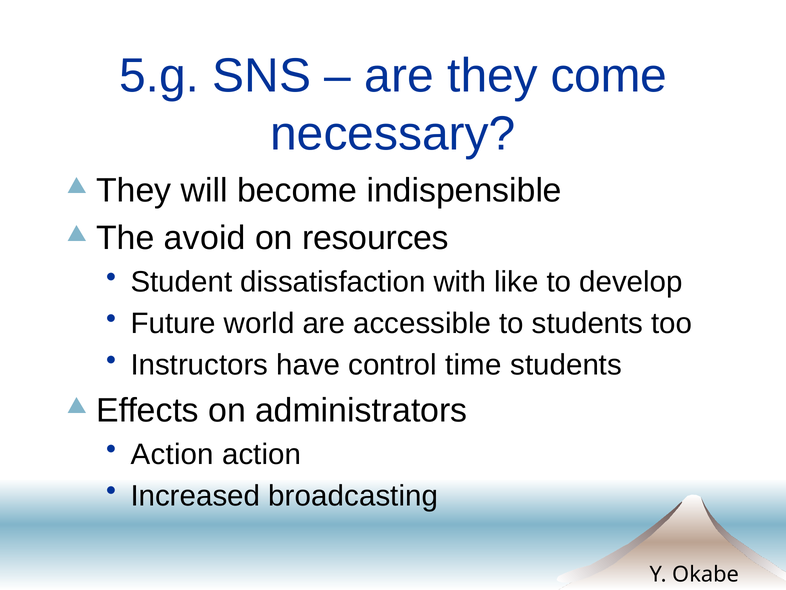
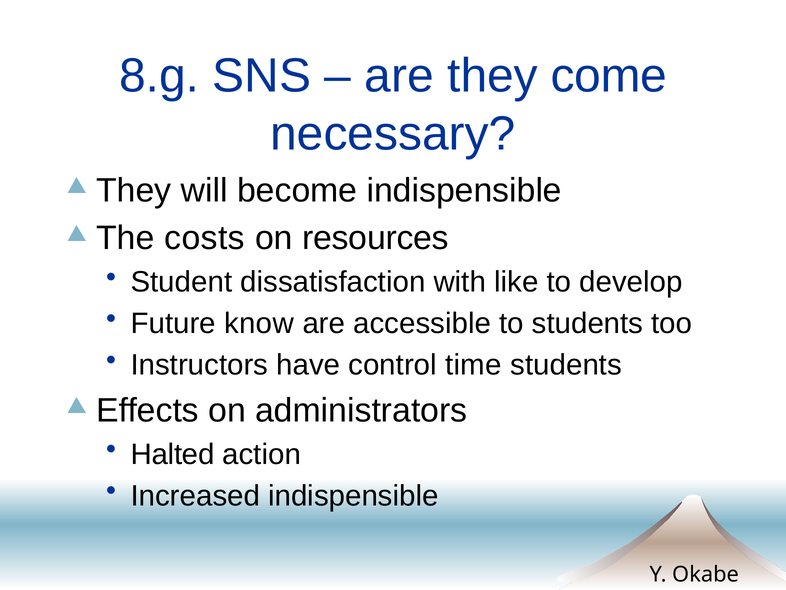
5.g: 5.g -> 8.g
avoid: avoid -> costs
world: world -> know
Action at (172, 454): Action -> Halted
Increased broadcasting: broadcasting -> indispensible
